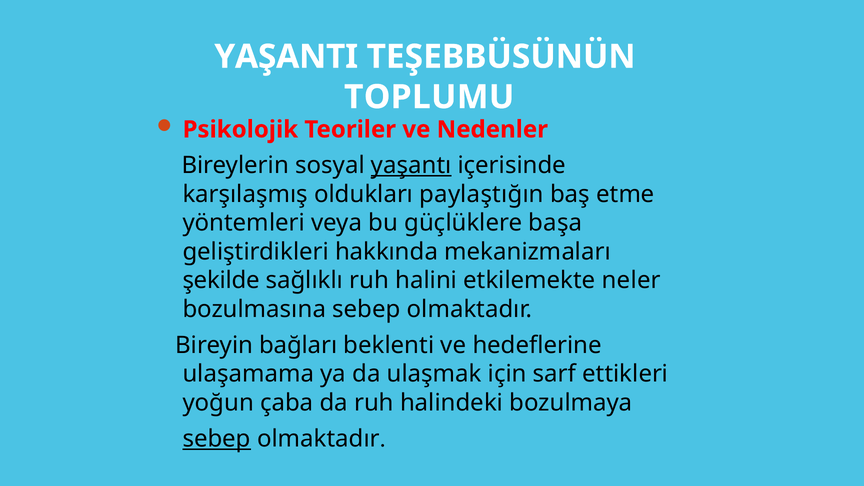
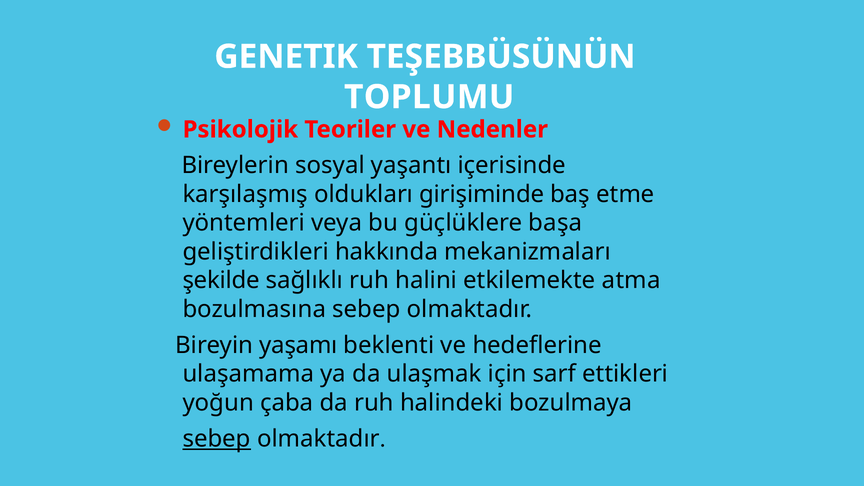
YAŞANTI: YAŞANTI -> GENETIK
yaşantı underline: present -> none
paylaştığın: paylaştığın -> girişiminde
neler: neler -> atma
bağları: bağları -> yaşamı
